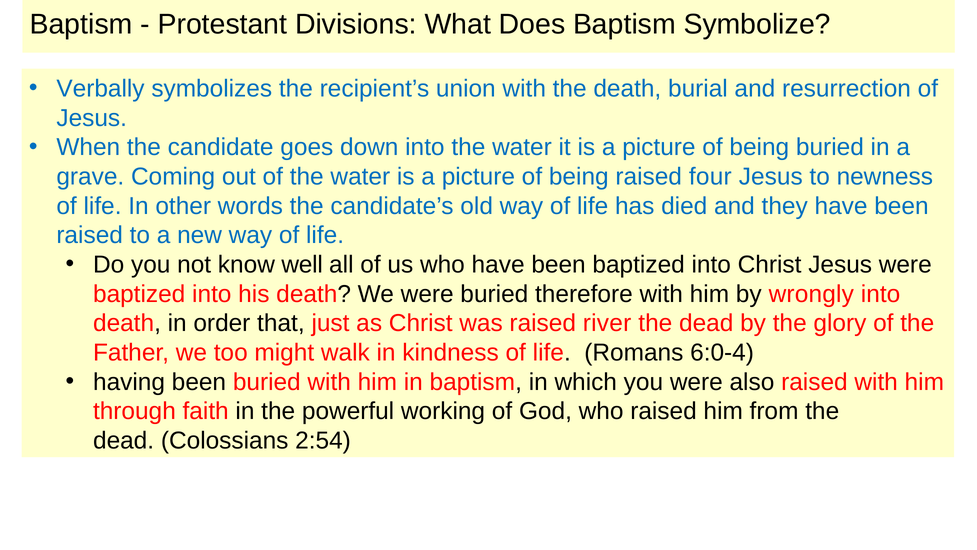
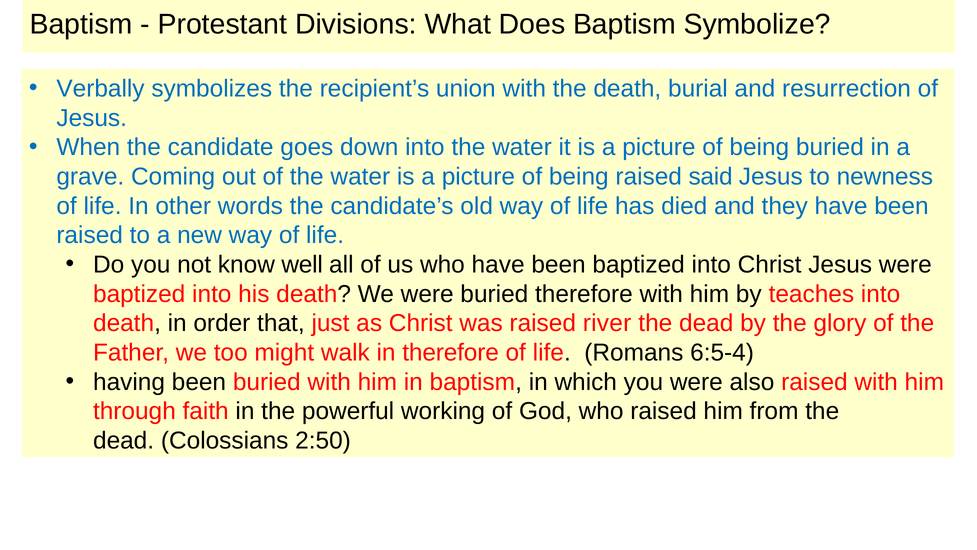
four: four -> said
wrongly: wrongly -> teaches
in kindness: kindness -> therefore
6:0-4: 6:0-4 -> 6:5-4
2:54: 2:54 -> 2:50
